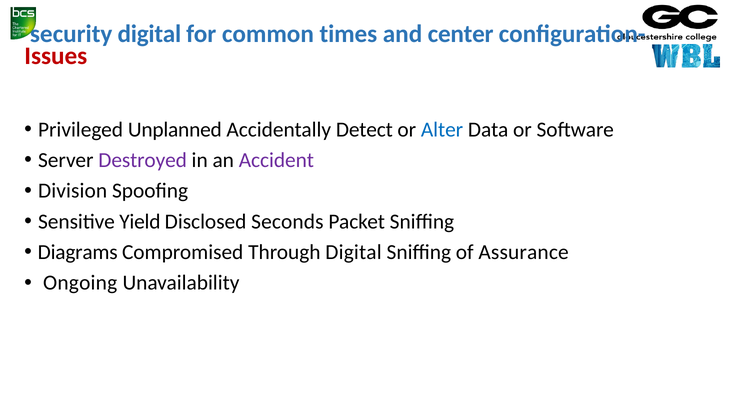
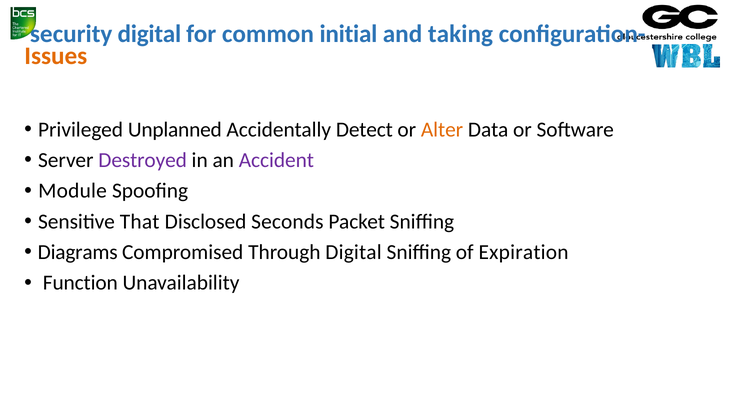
times: times -> initial
center: center -> taking
Issues colour: red -> orange
Alter colour: blue -> orange
Division: Division -> Module
Yield: Yield -> That
Assurance: Assurance -> Expiration
Ongoing: Ongoing -> Function
